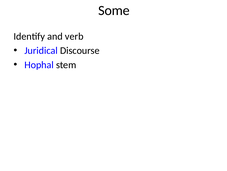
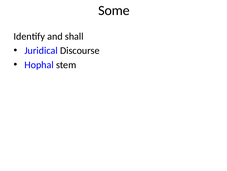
verb: verb -> shall
